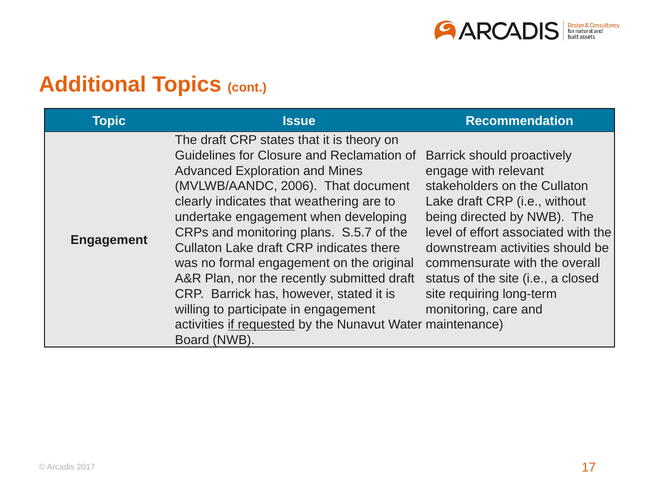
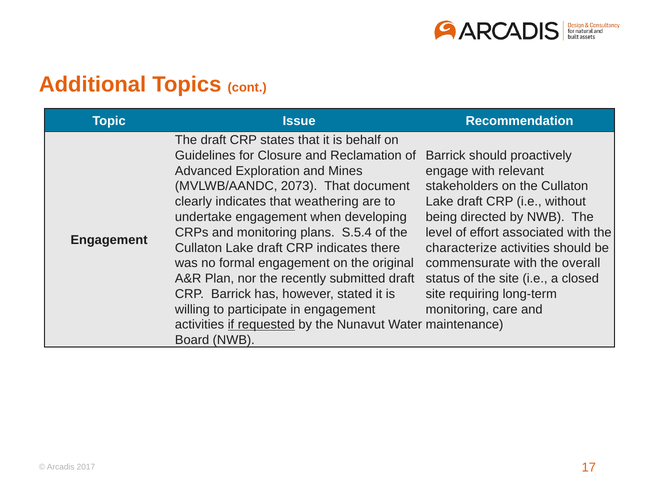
theory: theory -> behalf
2006: 2006 -> 2073
S.5.7: S.5.7 -> S.5.4
downstream: downstream -> characterize
